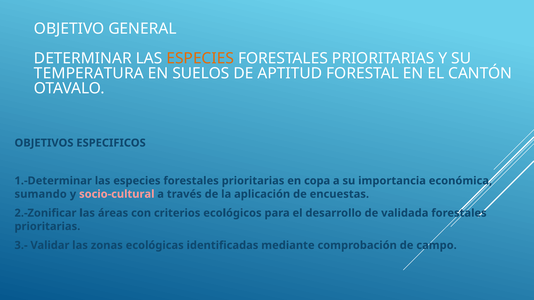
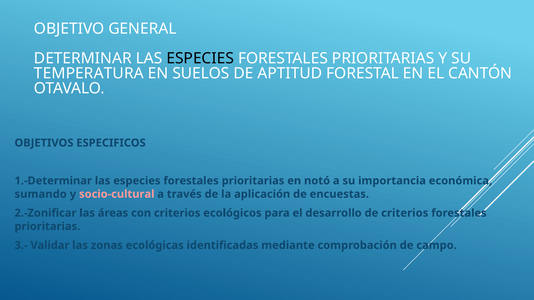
ESPECIES at (200, 59) colour: orange -> black
copa: copa -> notó
de validada: validada -> criterios
